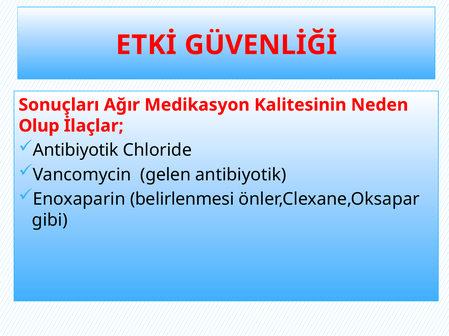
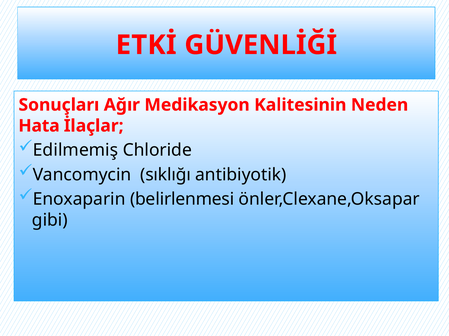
Olup: Olup -> Hata
Antibiyotik at (76, 151): Antibiyotik -> Edilmemiş
gelen: gelen -> sıklığı
